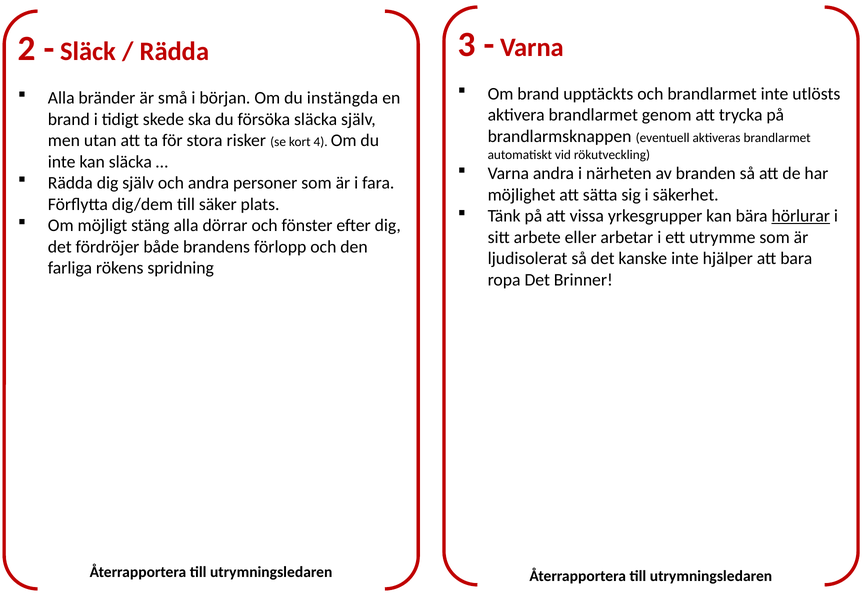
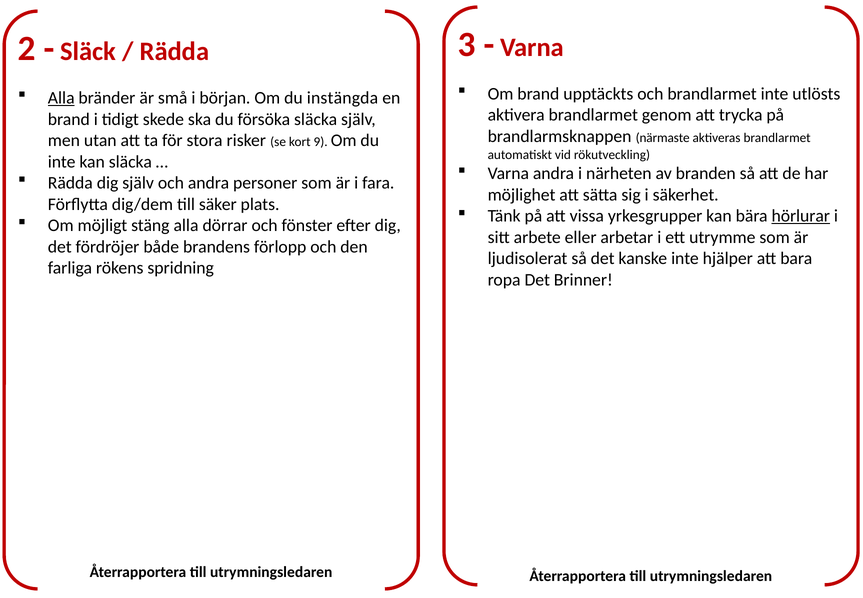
Alla at (61, 98) underline: none -> present
eventuell: eventuell -> närmaste
4: 4 -> 9
